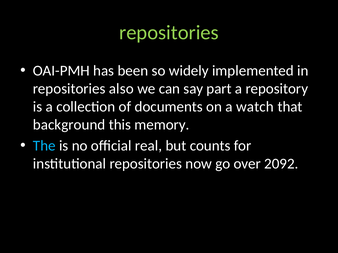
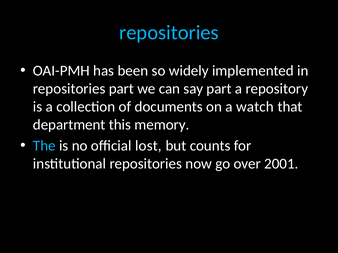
repositories at (169, 33) colour: light green -> light blue
repositories also: also -> part
background: background -> department
real: real -> lost
2092: 2092 -> 2001
